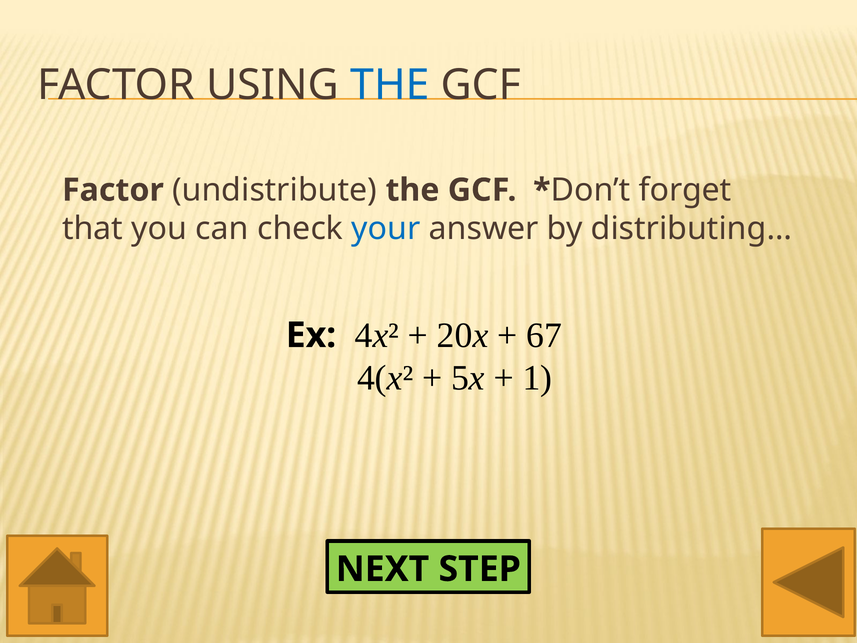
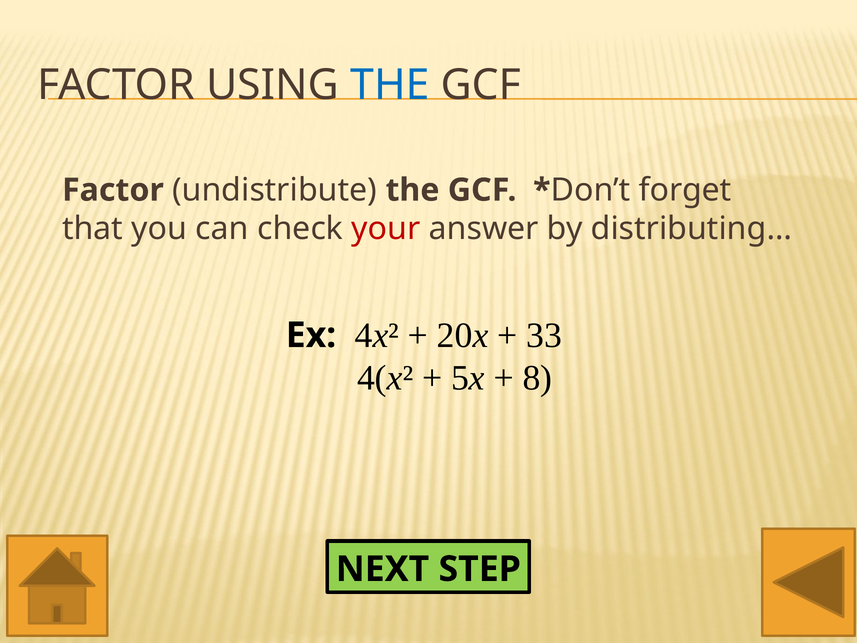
your colour: blue -> red
67: 67 -> 33
1: 1 -> 8
